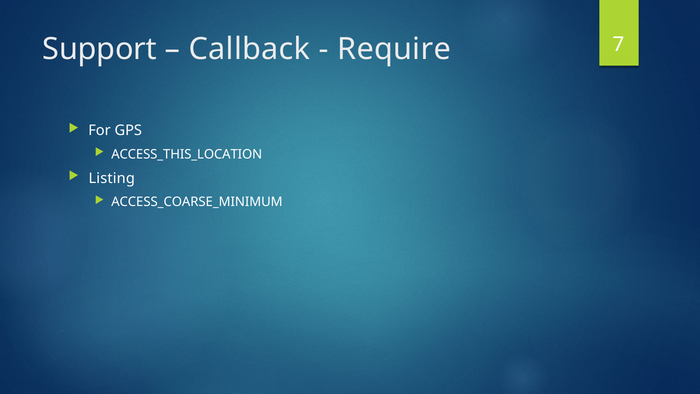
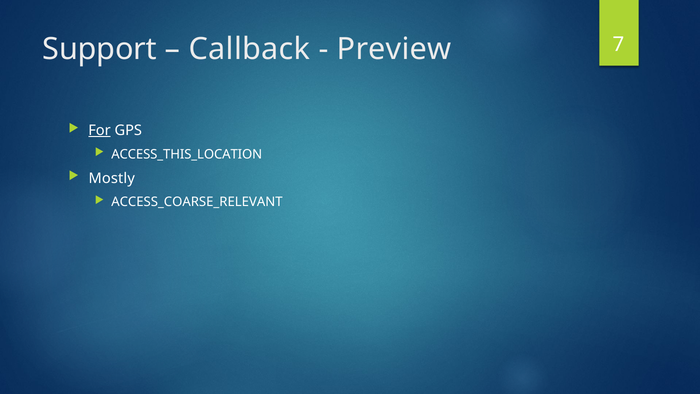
Require: Require -> Preview
For underline: none -> present
Listing: Listing -> Mostly
ACCESS_COARSE_MINIMUM: ACCESS_COARSE_MINIMUM -> ACCESS_COARSE_RELEVANT
